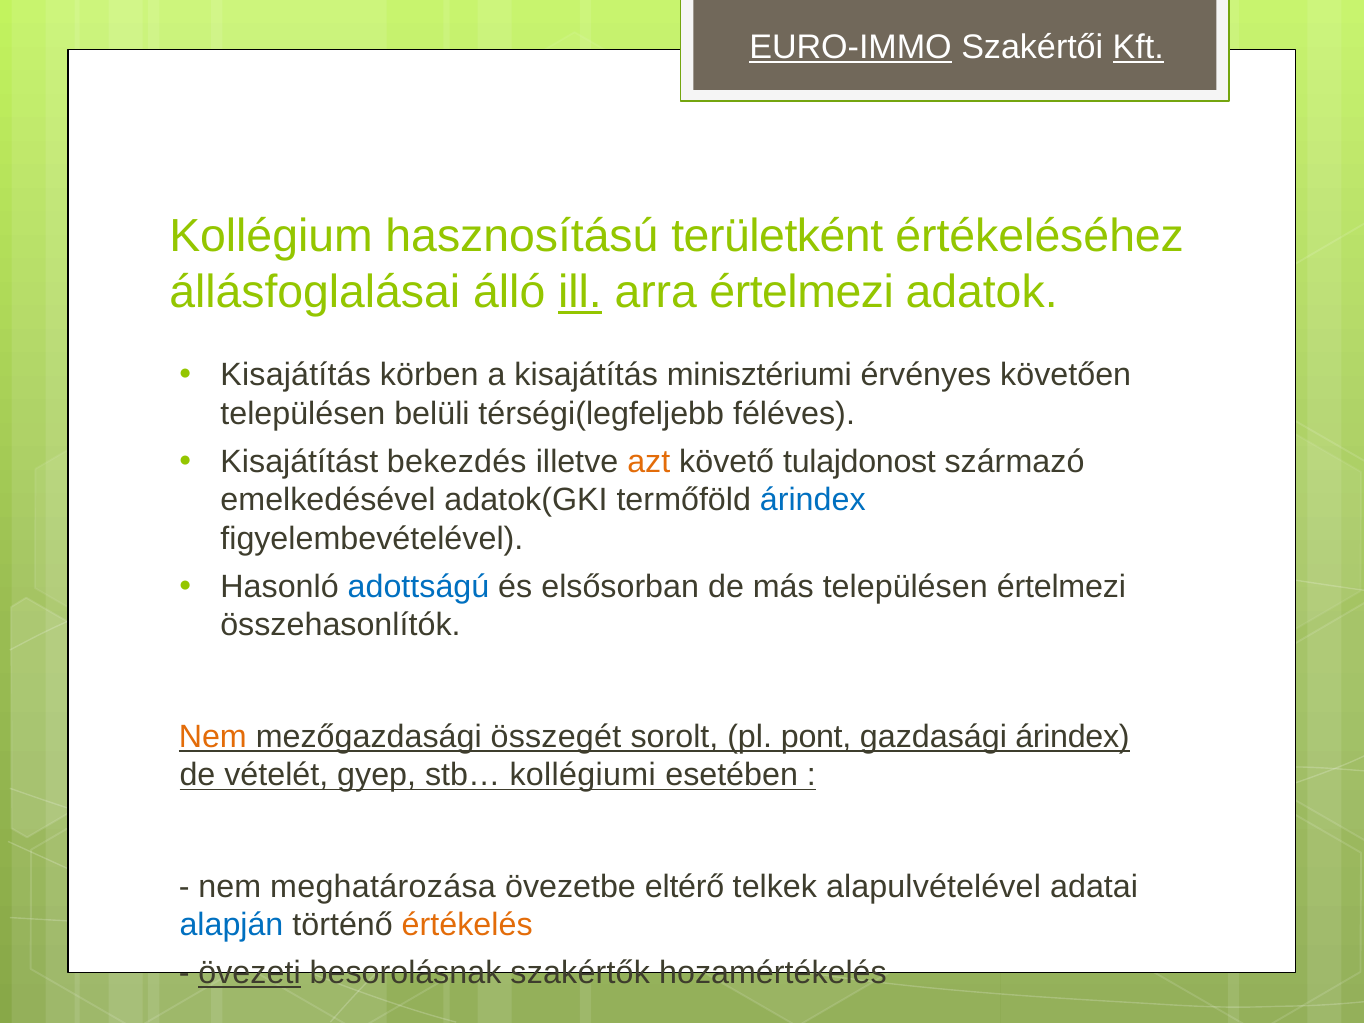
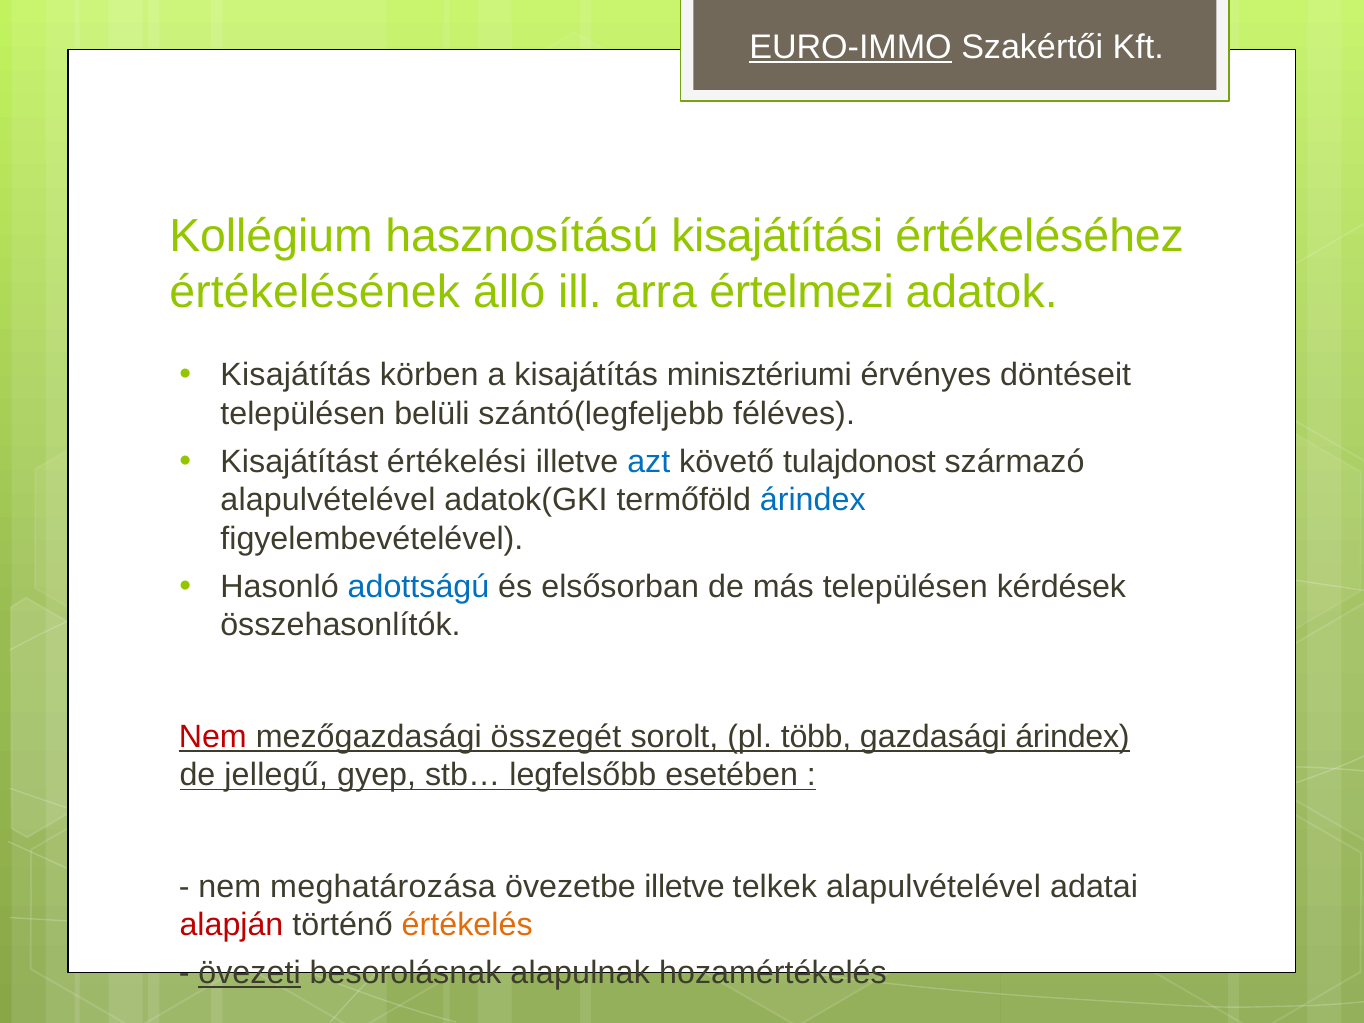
Kft underline: present -> none
területként: területként -> kisajátítási
állásfoglalásai: állásfoglalásai -> értékelésének
ill underline: present -> none
követően: követően -> döntéseit
térségi(legfeljebb: térségi(legfeljebb -> szántó(legfeljebb
bekezdés: bekezdés -> értékelési
azt colour: orange -> blue
emelkedésével at (328, 500): emelkedésével -> alapulvételével
településen értelmezi: értelmezi -> kérdések
Nem at (213, 737) colour: orange -> red
pont: pont -> több
vételét: vételét -> jellegű
kollégiumi: kollégiumi -> legfelsőbb
övezetbe eltérő: eltérő -> illetve
alapján colour: blue -> red
szakértők: szakértők -> alapulnak
